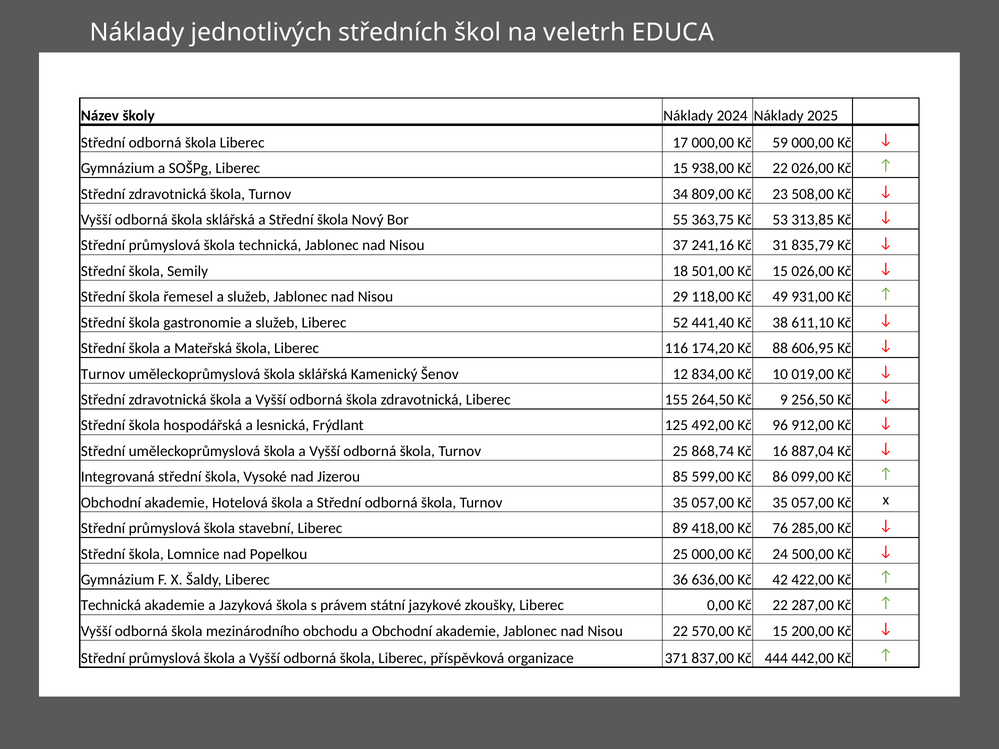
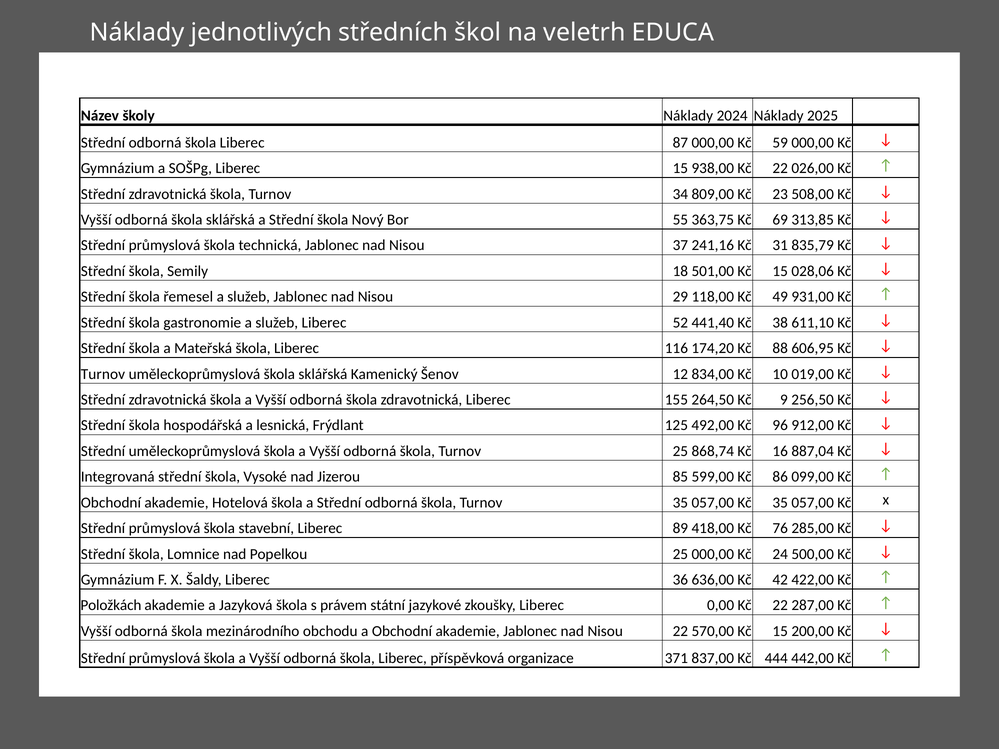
17: 17 -> 87
53: 53 -> 69
15 026,00: 026,00 -> 028,06
Technická at (111, 606): Technická -> Položkách
